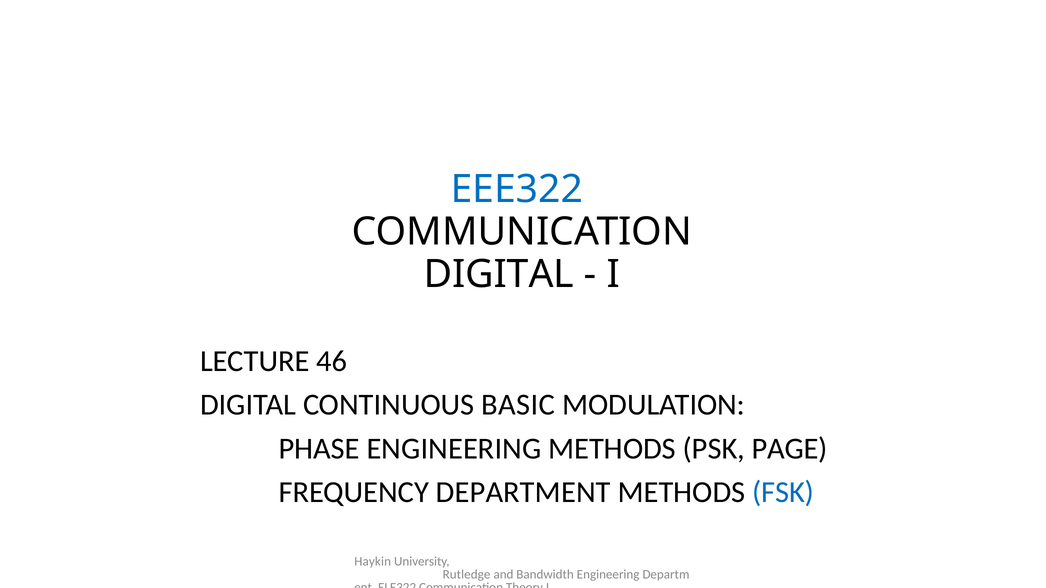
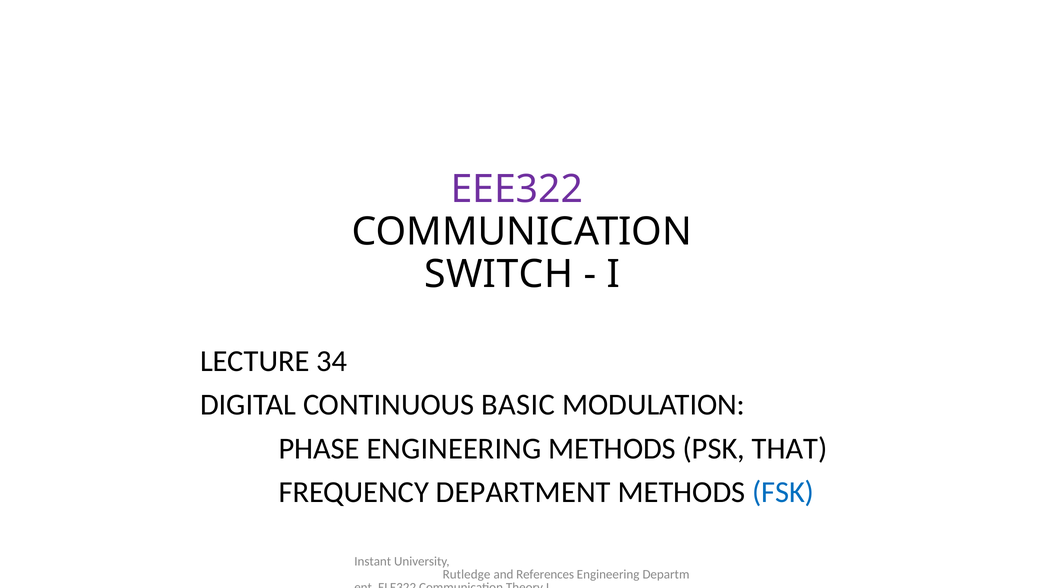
EEE322 colour: blue -> purple
DIGITAL at (499, 274): DIGITAL -> SWITCH
46: 46 -> 34
PAGE: PAGE -> THAT
Haykin: Haykin -> Instant
Bandwidth: Bandwidth -> References
